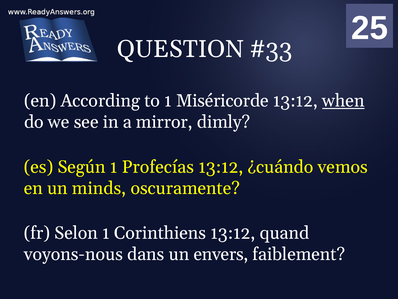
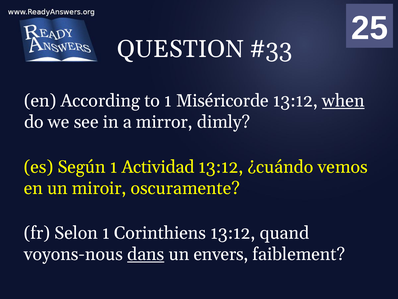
Profecías: Profecías -> Actividad
minds: minds -> miroir
dans underline: none -> present
